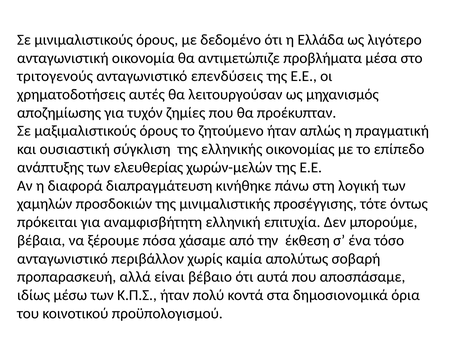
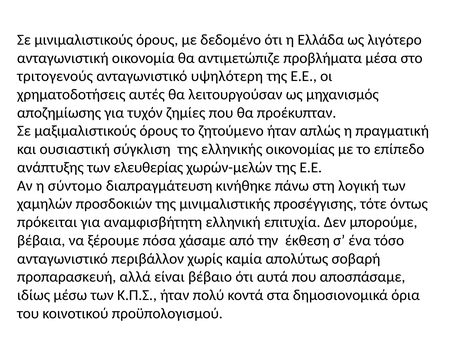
επενδύσεις: επενδύσεις -> υψηλότερη
διαφορά: διαφορά -> σύντομο
